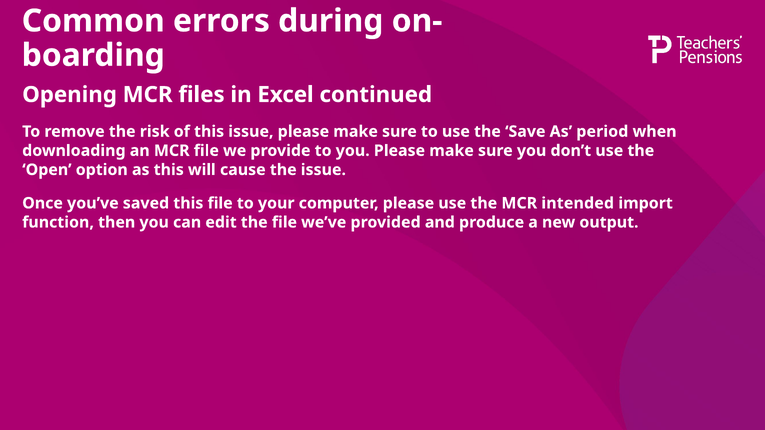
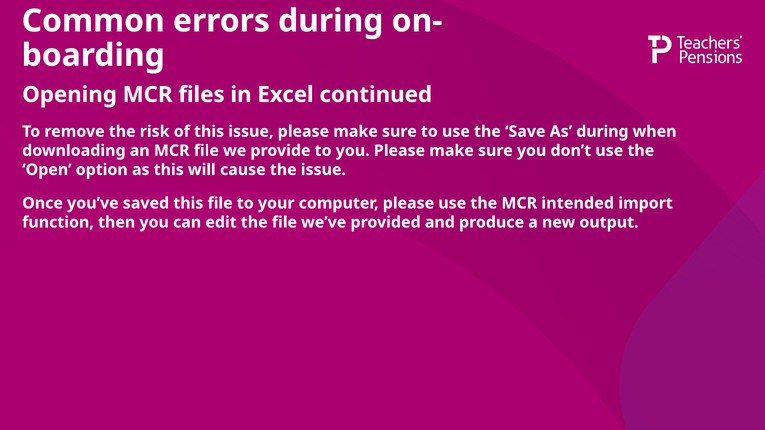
As period: period -> during
